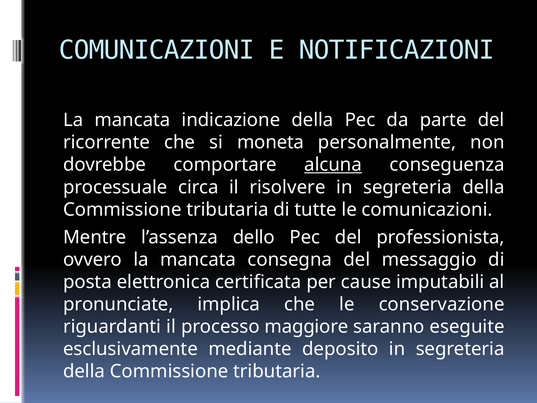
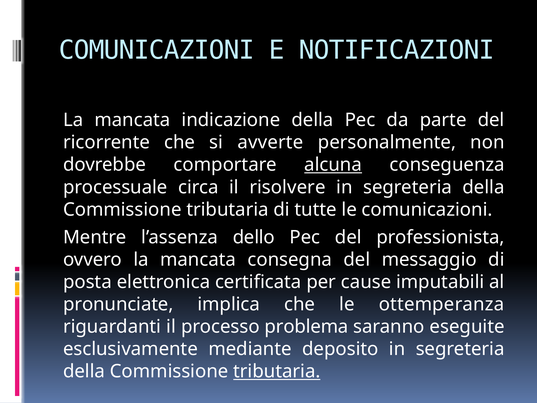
moneta: moneta -> avverte
conservazione: conservazione -> ottemperanza
maggiore: maggiore -> problema
tributaria at (277, 371) underline: none -> present
